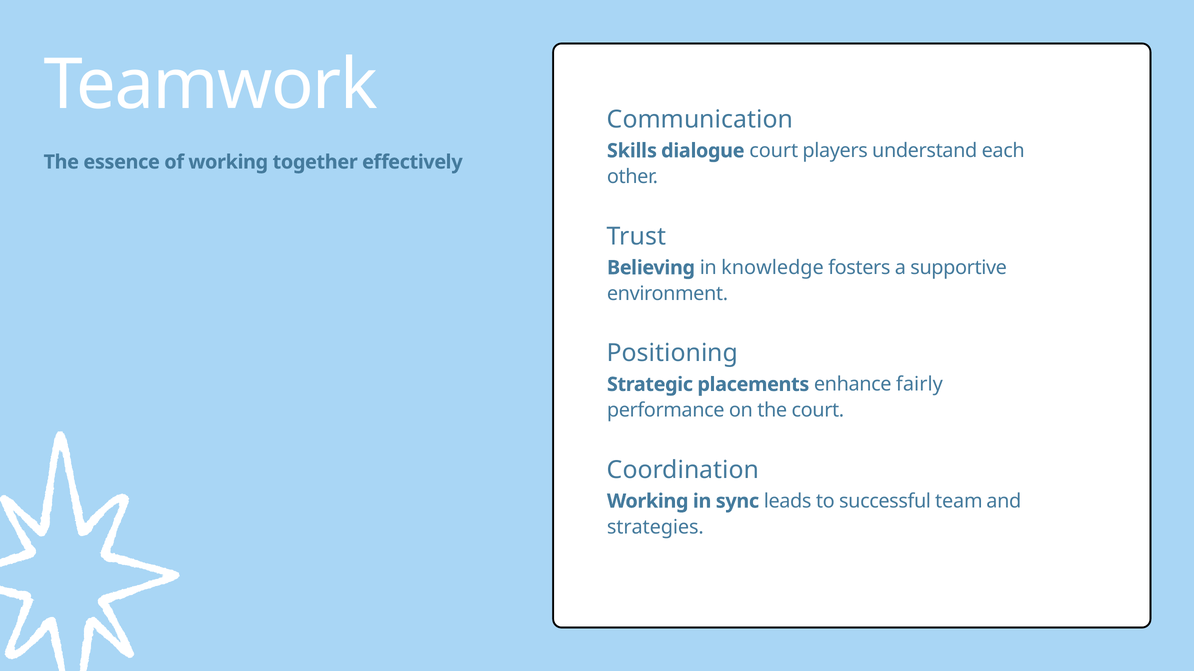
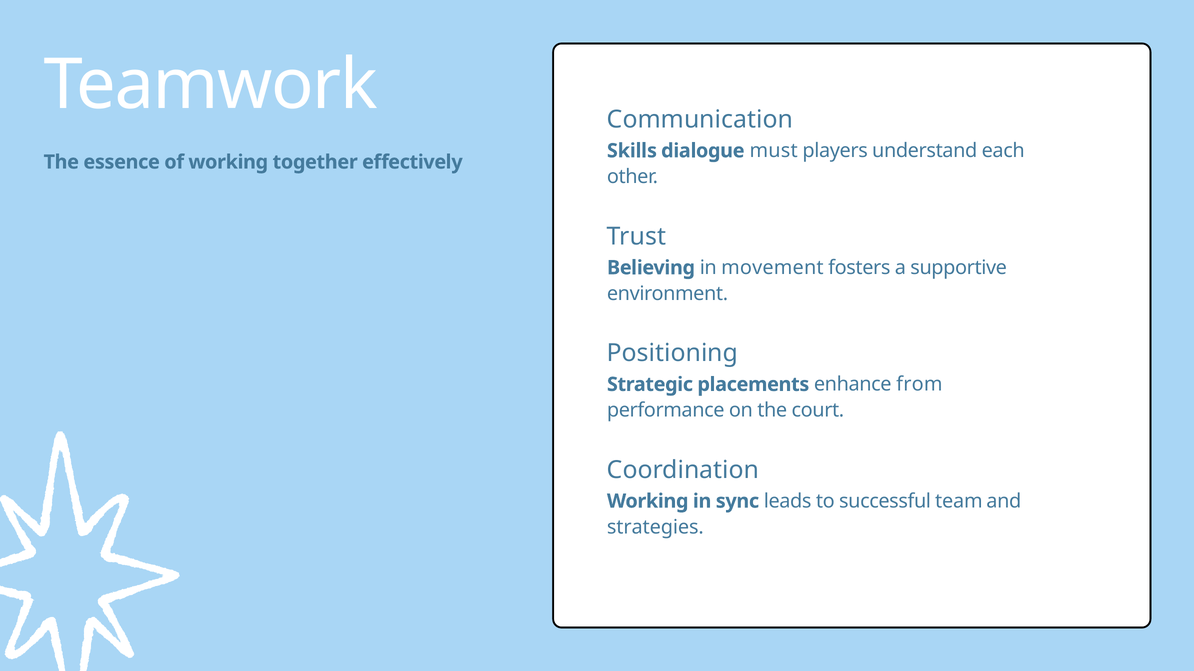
dialogue court: court -> must
knowledge: knowledge -> movement
fairly: fairly -> from
